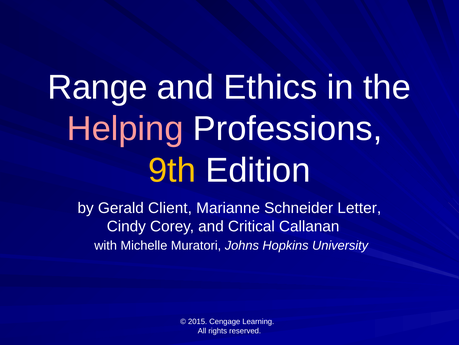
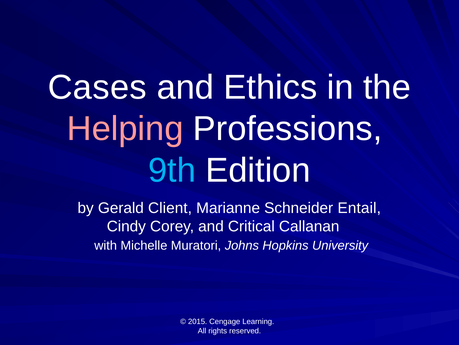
Range: Range -> Cases
9th colour: yellow -> light blue
Letter: Letter -> Entail
